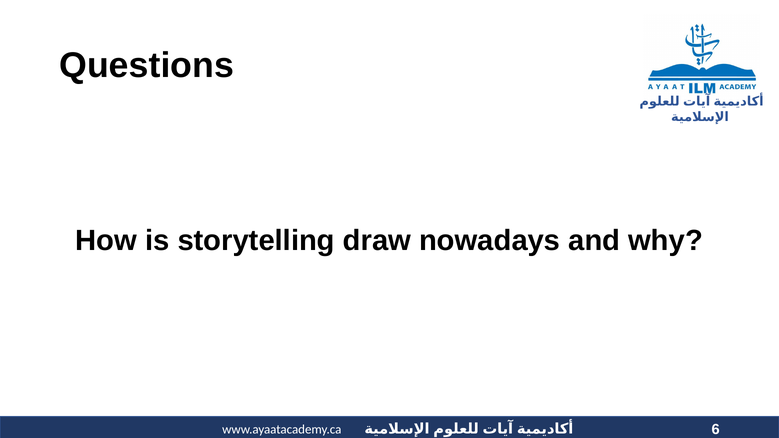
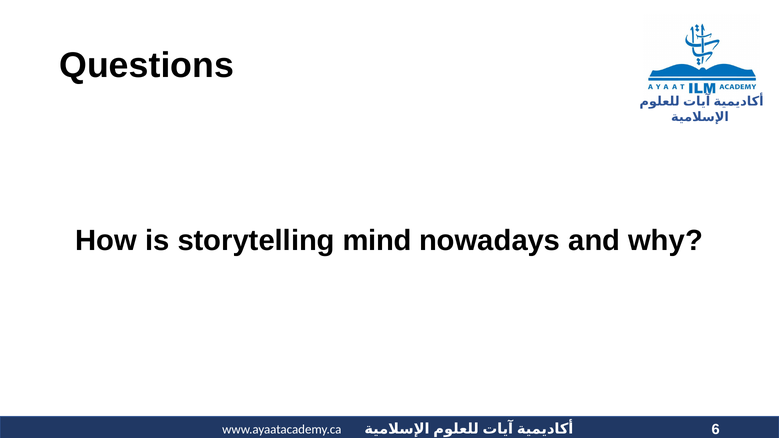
draw: draw -> mind
